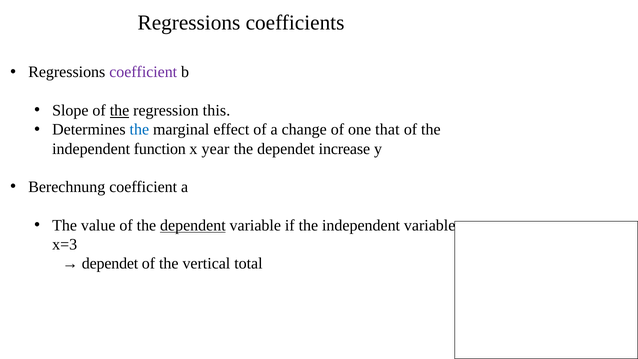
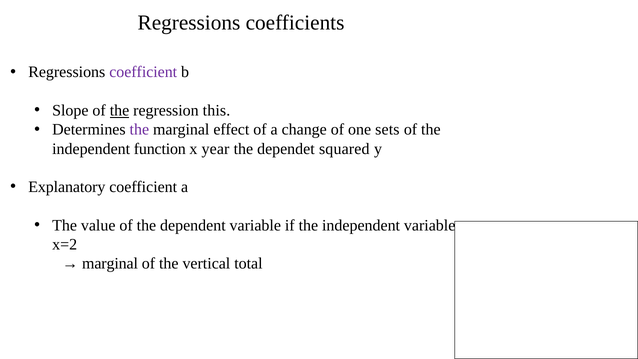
the at (139, 130) colour: blue -> purple
that: that -> sets
increase: increase -> squared
Berechnung: Berechnung -> Explanatory
dependent underline: present -> none
x=3: x=3 -> x=2
dependet at (110, 264): dependet -> marginal
